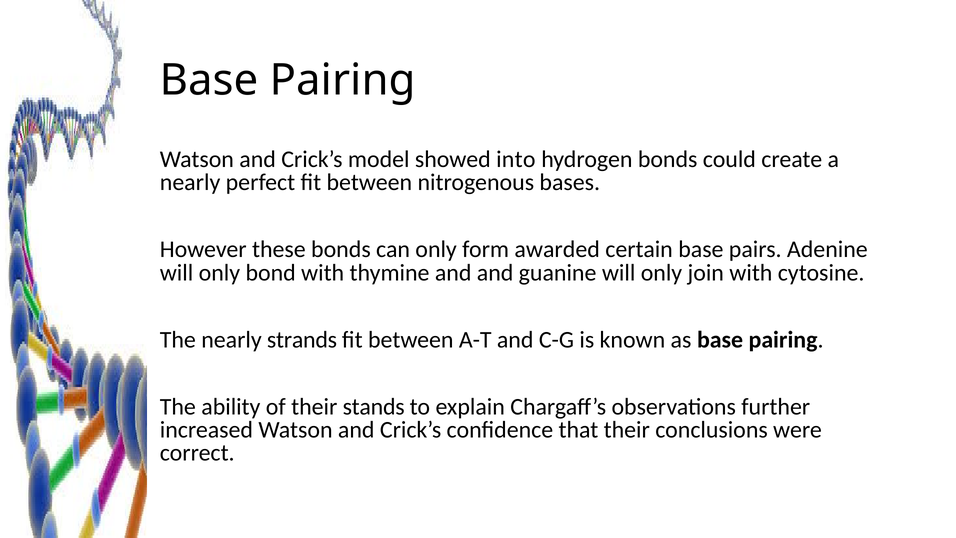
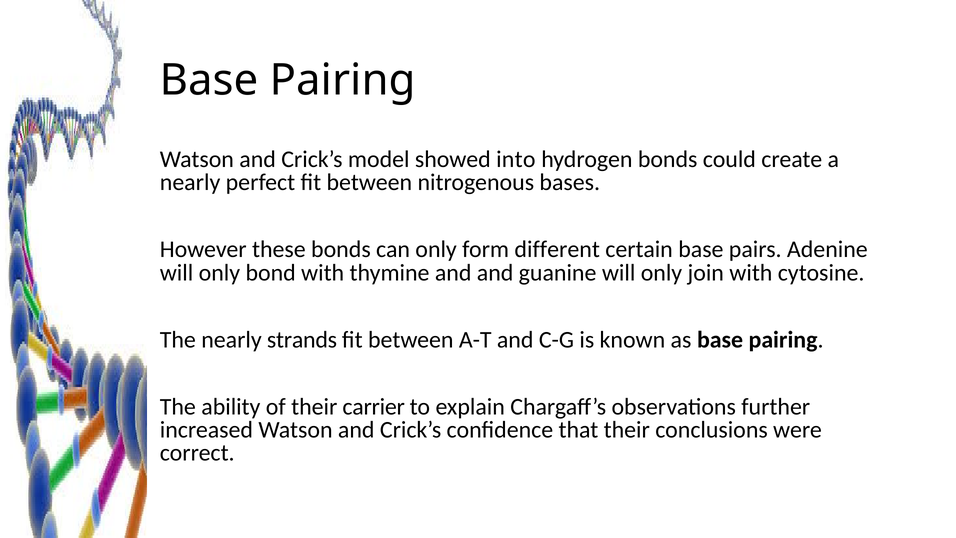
awarded: awarded -> different
stands: stands -> carrier
